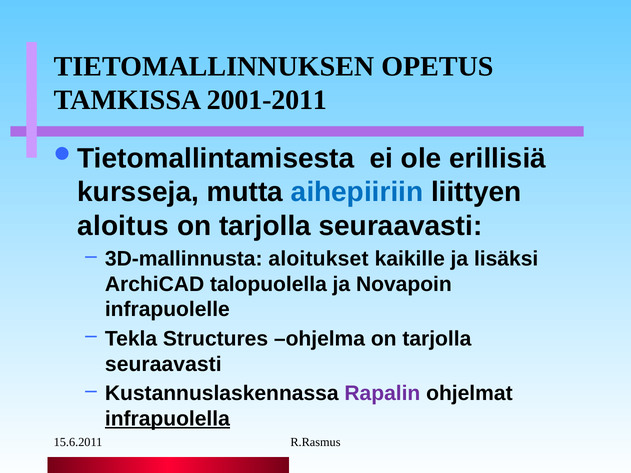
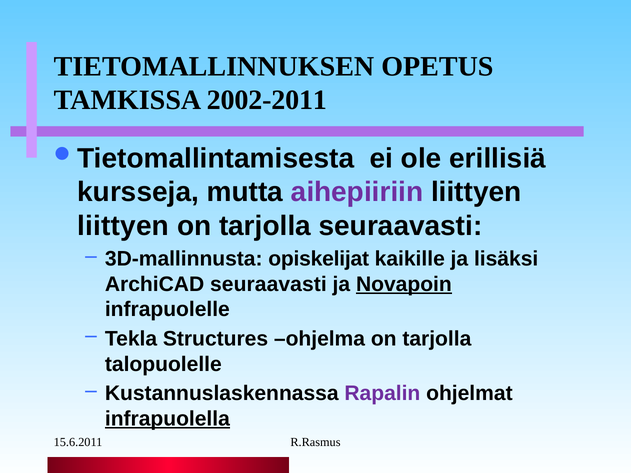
2001-2011: 2001-2011 -> 2002-2011
aihepiiriin colour: blue -> purple
aloitus at (123, 226): aloitus -> liittyen
aloitukset: aloitukset -> opiskelijat
ArchiCAD talopuolella: talopuolella -> seuraavasti
Novapoin underline: none -> present
seuraavasti at (163, 364): seuraavasti -> talopuolelle
